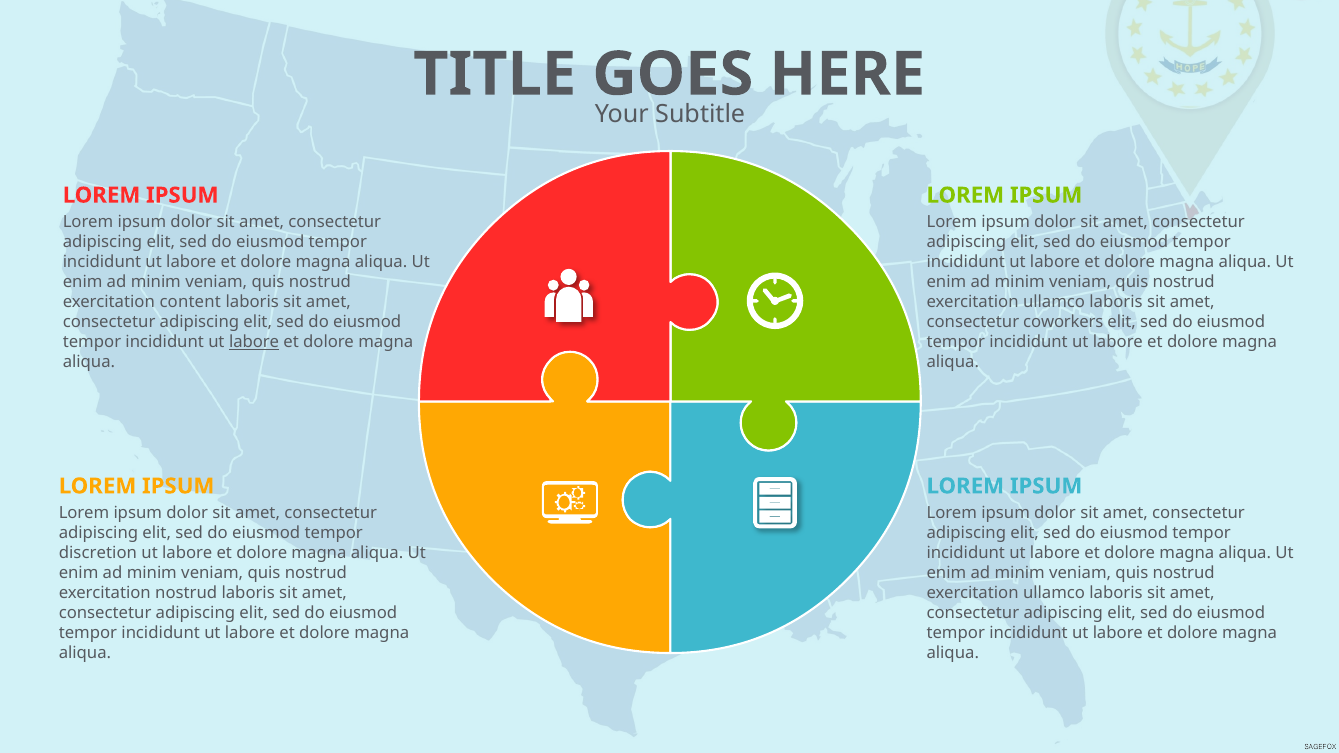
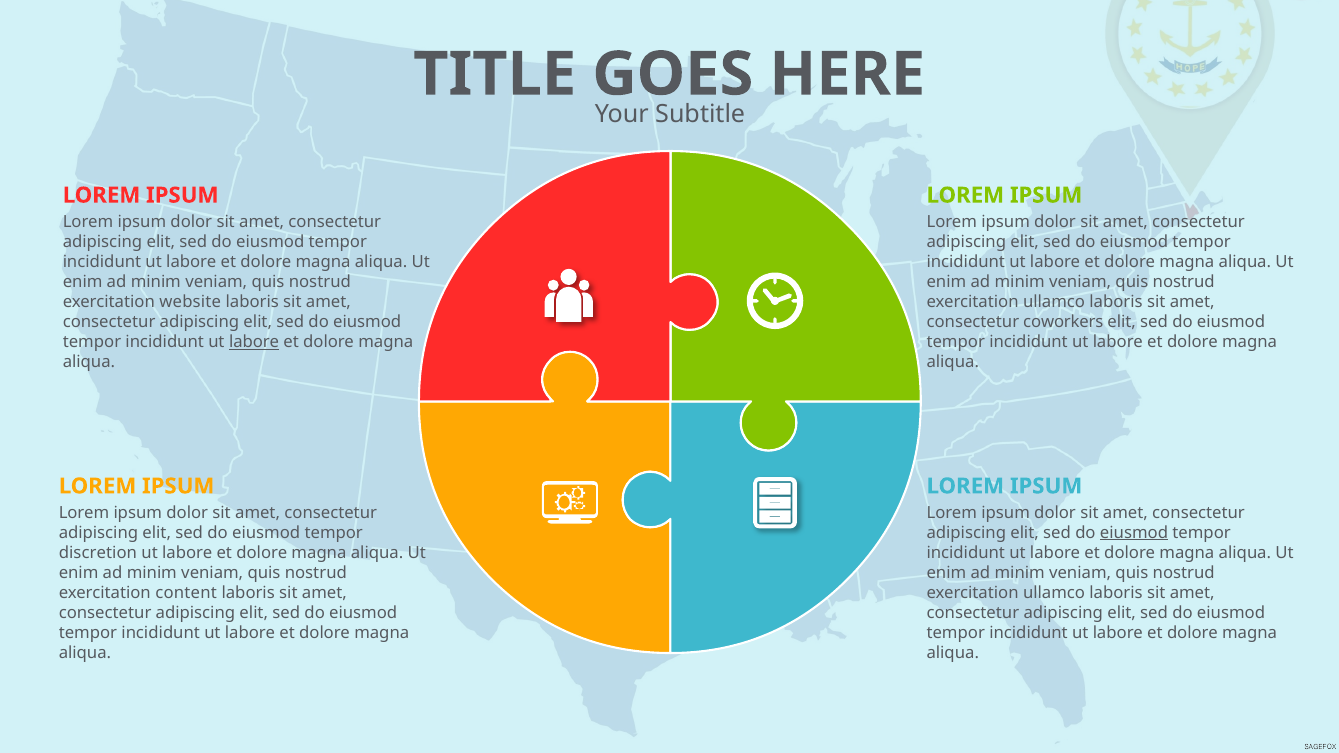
content: content -> website
eiusmod at (1134, 533) underline: none -> present
exercitation nostrud: nostrud -> content
